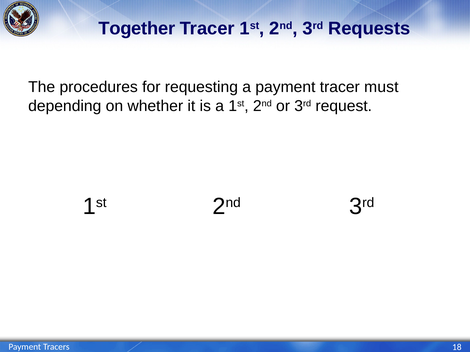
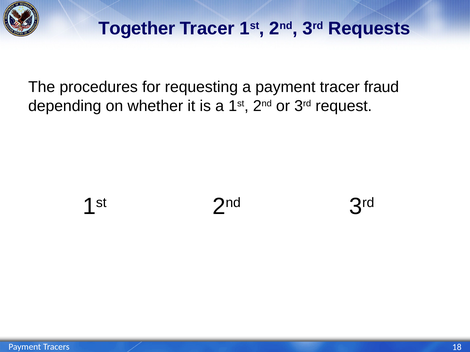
must: must -> fraud
